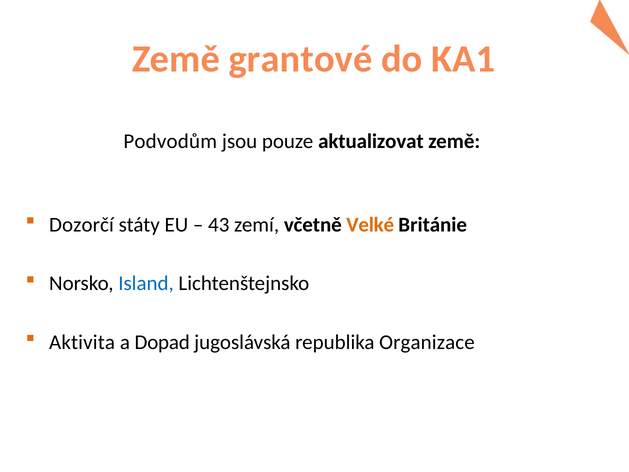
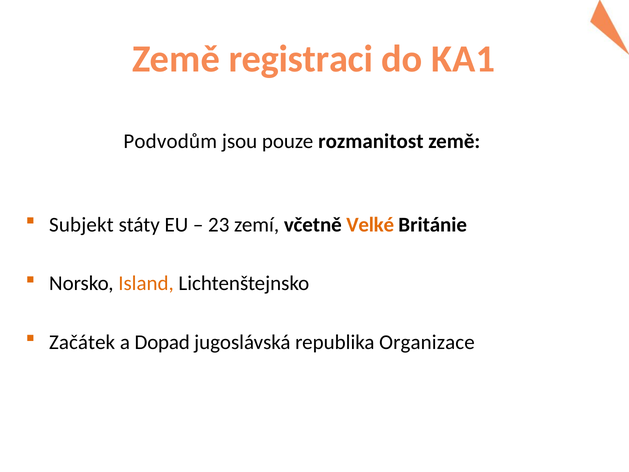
grantové: grantové -> registraci
aktualizovat: aktualizovat -> rozmanitost
Dozorčí: Dozorčí -> Subjekt
43: 43 -> 23
Island colour: blue -> orange
Aktivita: Aktivita -> Začátek
